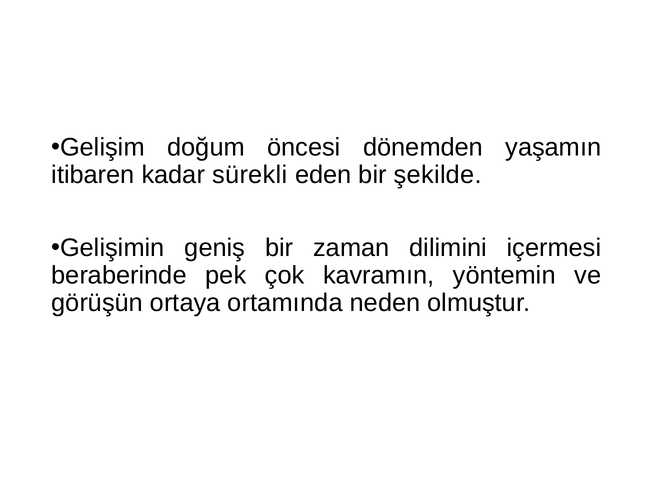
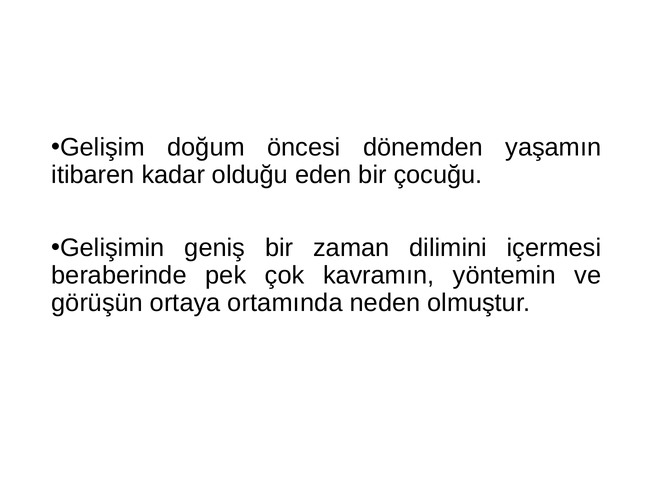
sürekli: sürekli -> olduğu
şekilde: şekilde -> çocuğu
